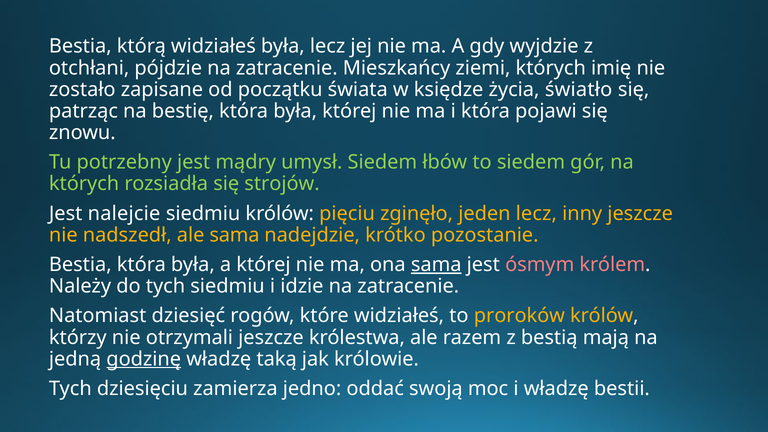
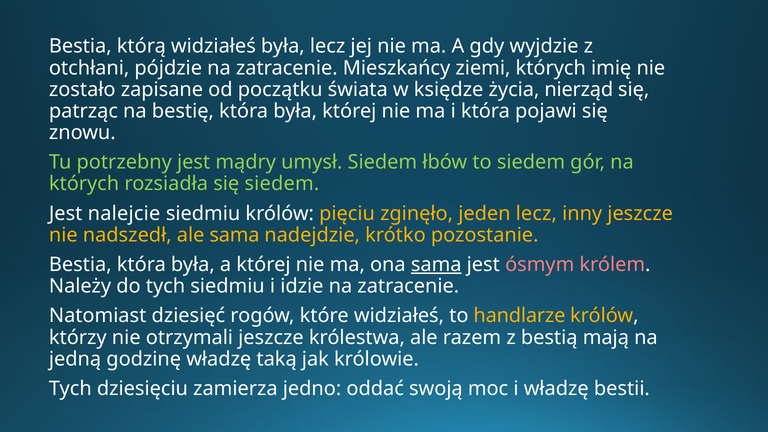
światło: światło -> nierząd
się strojów: strojów -> siedem
proroków: proroków -> handlarze
godzinę underline: present -> none
